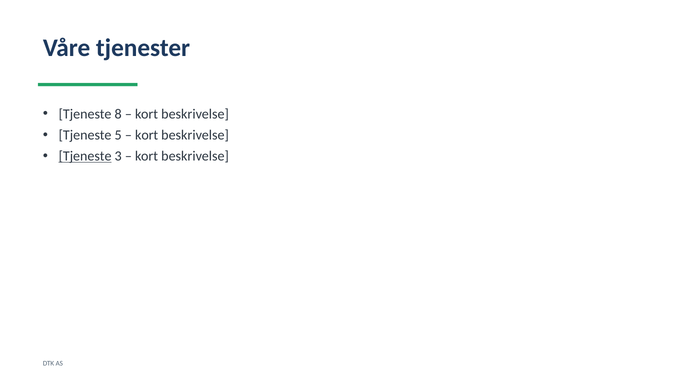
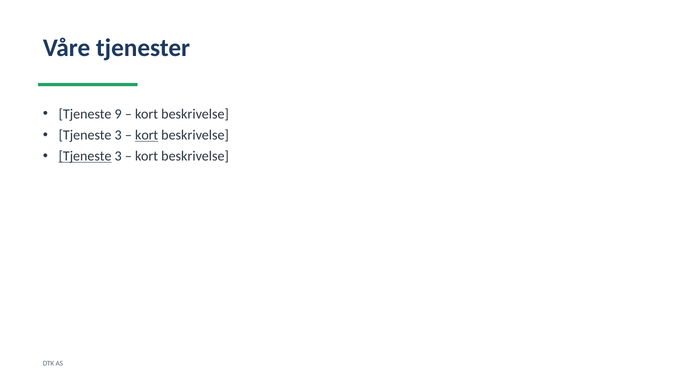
8: 8 -> 9
5 at (118, 135): 5 -> 3
kort at (147, 135) underline: none -> present
